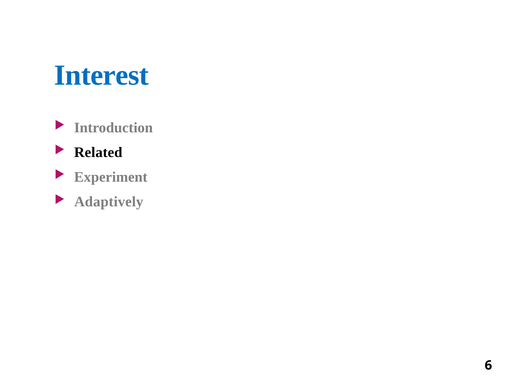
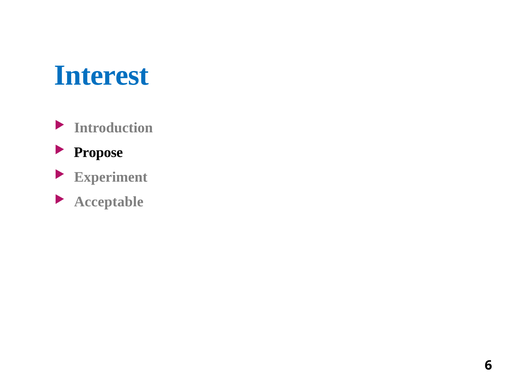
Related: Related -> Propose
Adaptively: Adaptively -> Acceptable
